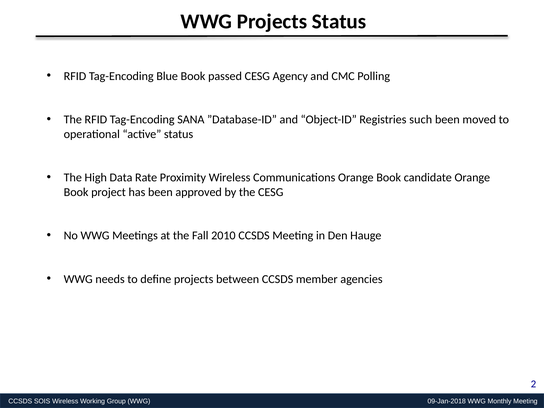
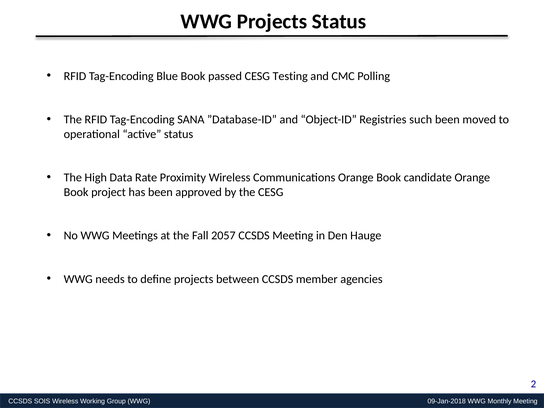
Agency: Agency -> Testing
2010: 2010 -> 2057
